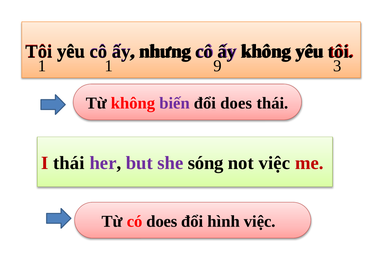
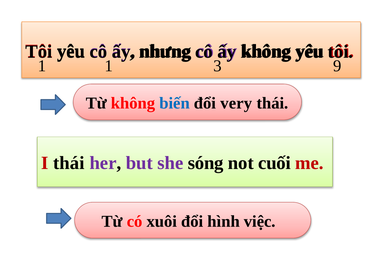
9: 9 -> 3
3: 3 -> 9
biến colour: purple -> blue
đổi does: does -> very
not việc: việc -> cuối
có does: does -> xuôi
